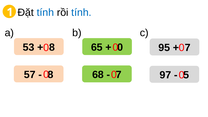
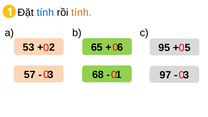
tính at (81, 13) colour: blue -> orange
8 at (52, 47): 8 -> 2
0 at (120, 47): 0 -> 6
7 at (188, 48): 7 -> 5
8 at (50, 75): 8 -> 3
7 at (119, 75): 7 -> 1
5 at (186, 75): 5 -> 3
